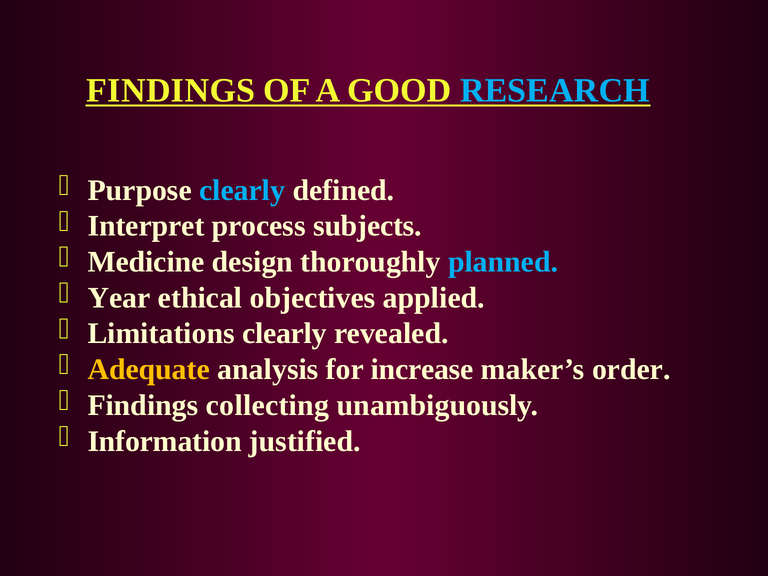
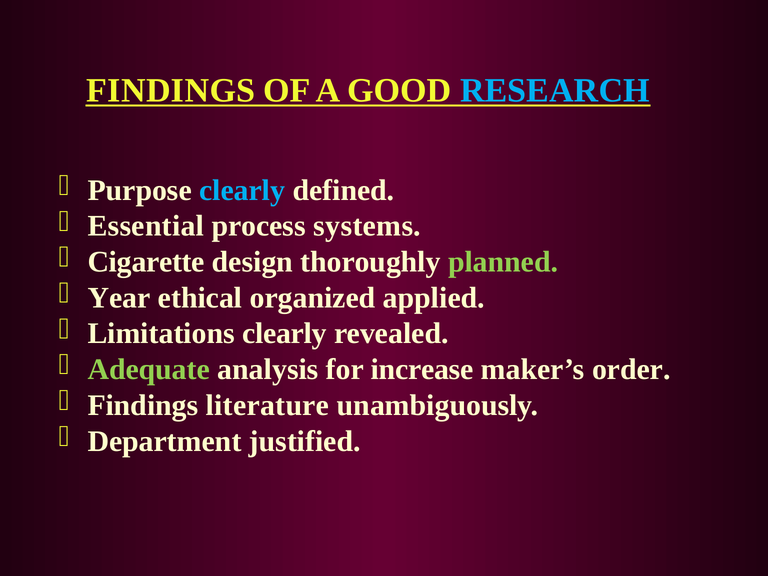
Interpret: Interpret -> Essential
subjects: subjects -> systems
Medicine: Medicine -> Cigarette
planned colour: light blue -> light green
objectives: objectives -> organized
Adequate colour: yellow -> light green
collecting: collecting -> literature
Information: Information -> Department
